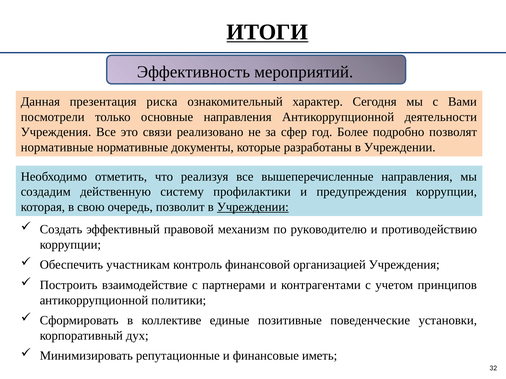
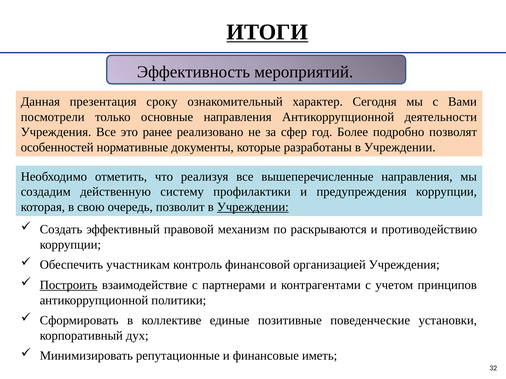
риска: риска -> сроку
связи: связи -> ранее
нормативные at (57, 147): нормативные -> особенностей
руководителю: руководителю -> раскрываются
Построить underline: none -> present
